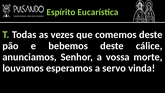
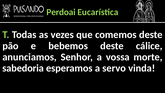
Espírito: Espírito -> Perdoai
louvamos: louvamos -> sabedoria
